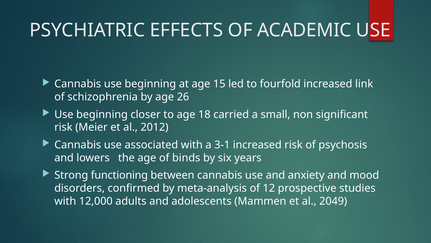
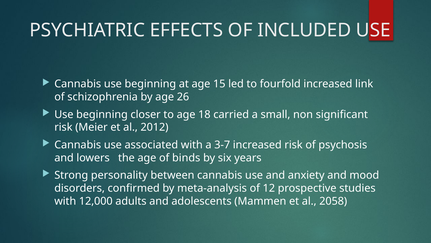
ACADEMIC: ACADEMIC -> INCLUDED
3-1: 3-1 -> 3-7
functioning: functioning -> personality
2049: 2049 -> 2058
